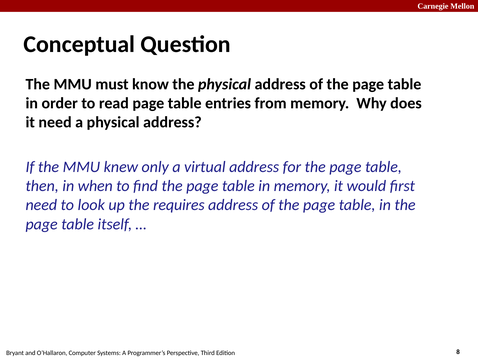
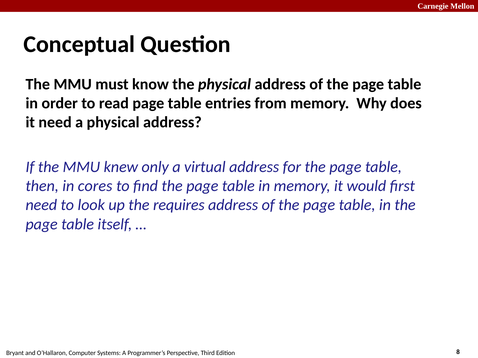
when: when -> cores
